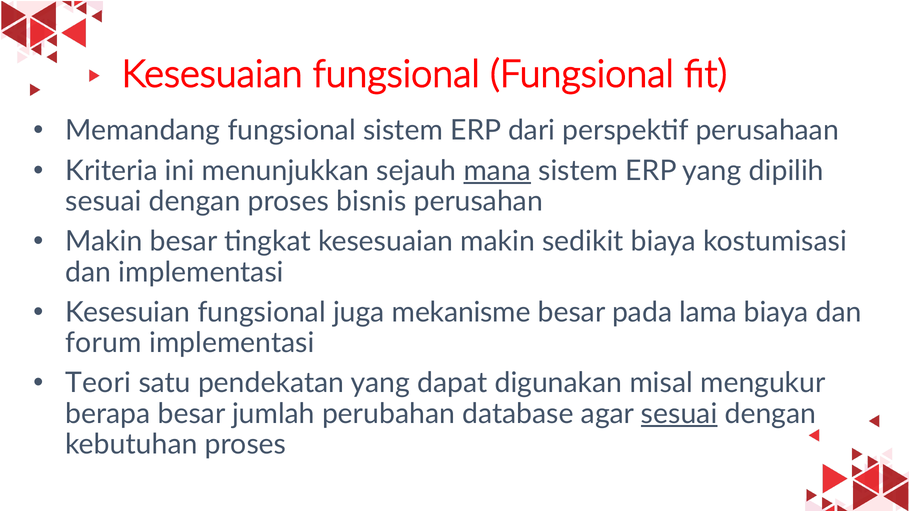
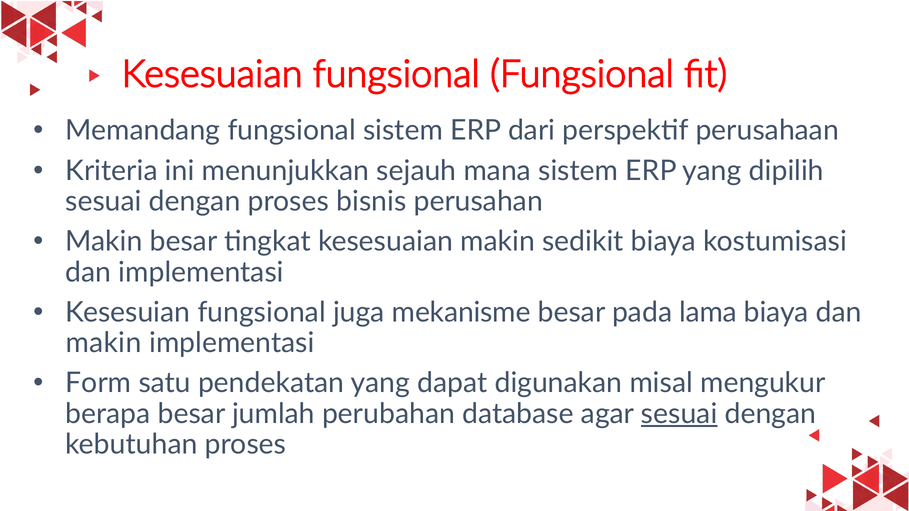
mana underline: present -> none
forum at (104, 343): forum -> makin
Teori: Teori -> Form
